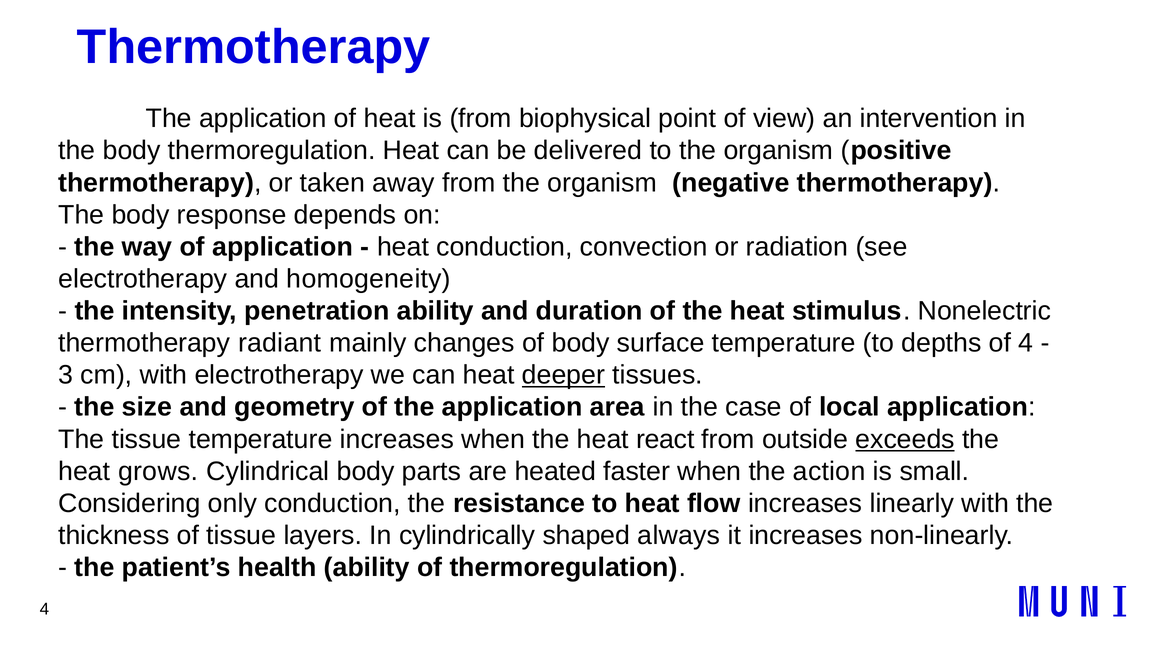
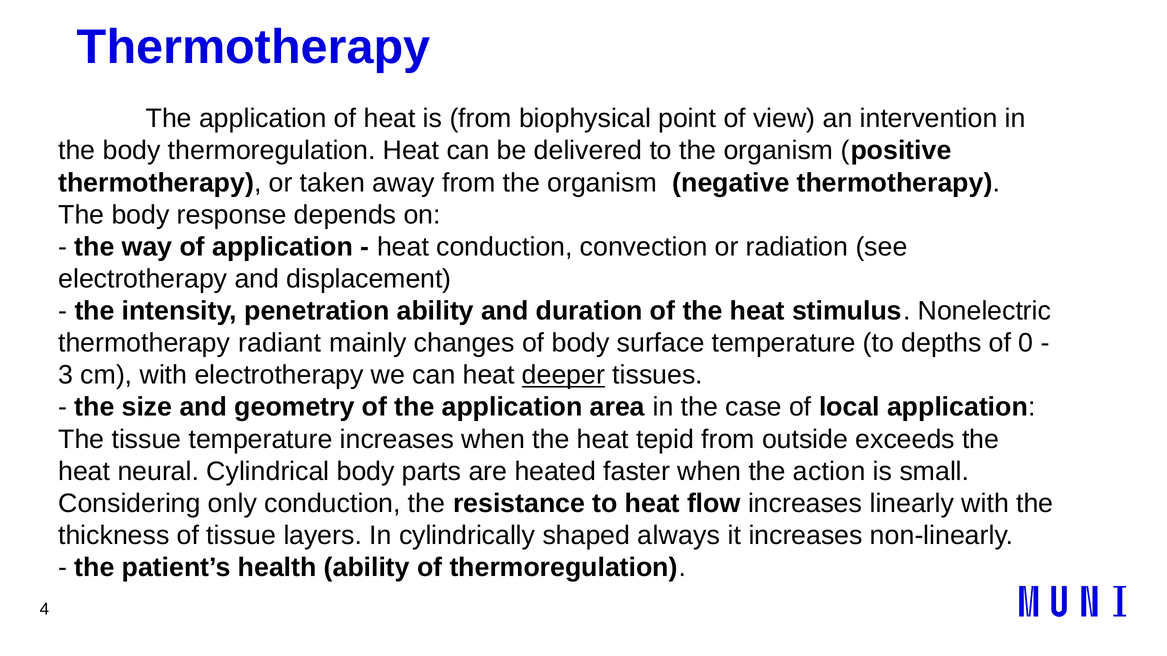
homogeneity: homogeneity -> displacement
of 4: 4 -> 0
react: react -> tepid
exceeds underline: present -> none
grows: grows -> neural
